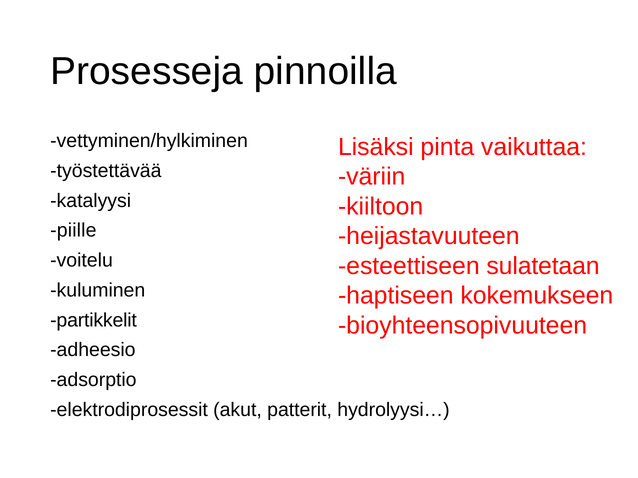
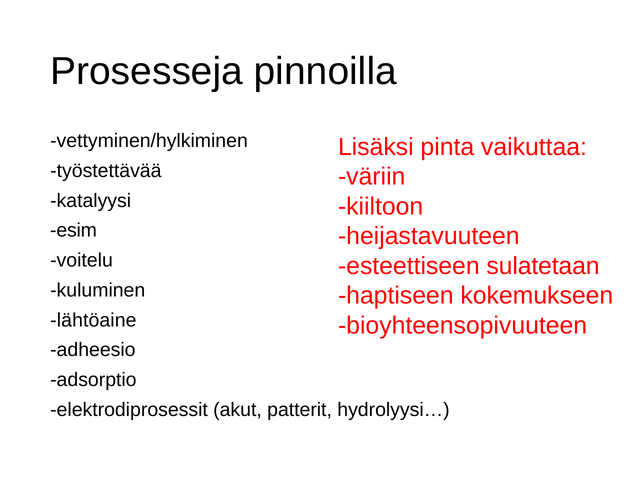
piille: piille -> esim
partikkelit: partikkelit -> lähtöaine
